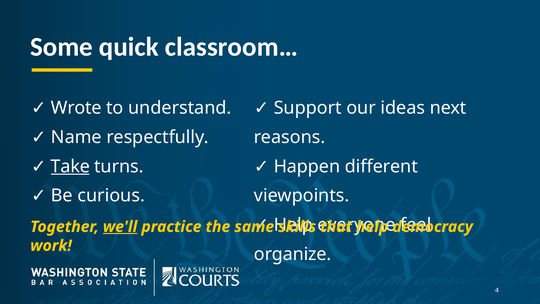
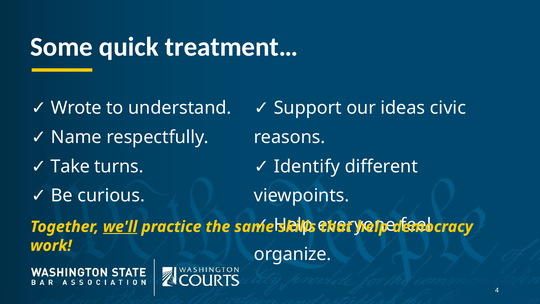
classroom…: classroom… -> treatment…
next: next -> civic
Take underline: present -> none
Happen: Happen -> Identify
